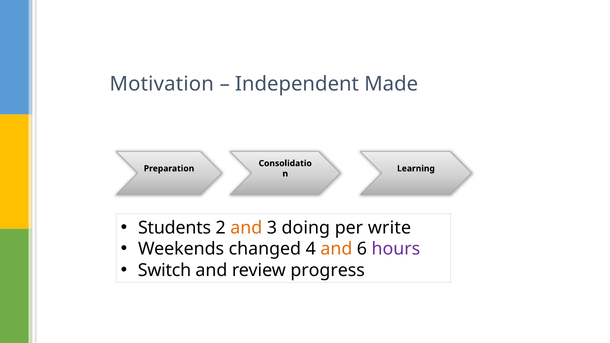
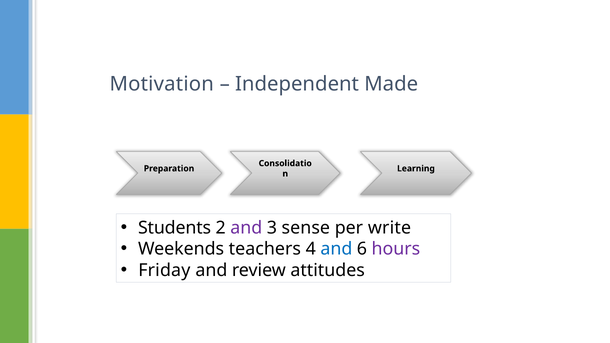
and at (246, 228) colour: orange -> purple
doing: doing -> sense
changed: changed -> teachers
and at (336, 249) colour: orange -> blue
Switch: Switch -> Friday
progress: progress -> attitudes
